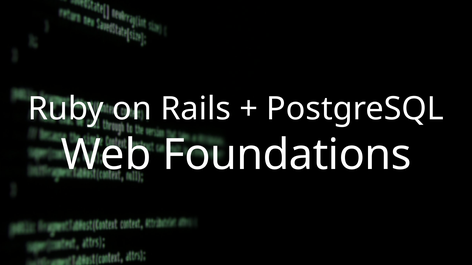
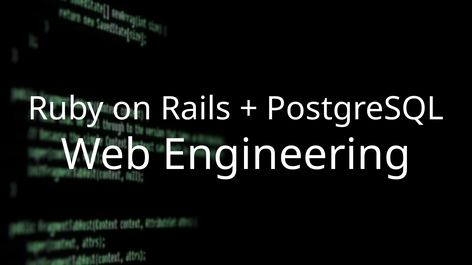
Foundations: Foundations -> Engineering
